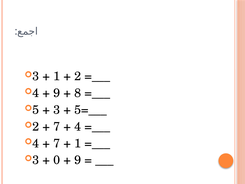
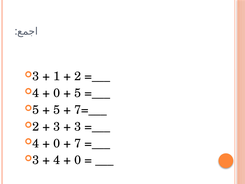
9 at (57, 93): 9 -> 0
8 at (78, 93): 8 -> 5
3 at (57, 110): 3 -> 5
5=___: 5=___ -> 7=___
7 at (57, 126): 7 -> 3
4 at (78, 126): 4 -> 3
7 at (57, 143): 7 -> 0
1 at (78, 143): 1 -> 7
0: 0 -> 4
9 at (78, 160): 9 -> 0
